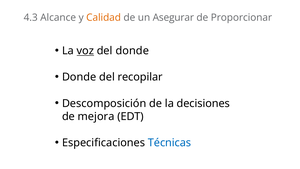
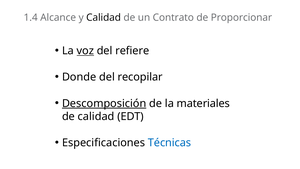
4.3: 4.3 -> 1.4
Calidad at (104, 17) colour: orange -> black
Asegurar: Asegurar -> Contrato
del donde: donde -> refiere
Descomposición underline: none -> present
decisiones: decisiones -> materiales
de mejora: mejora -> calidad
